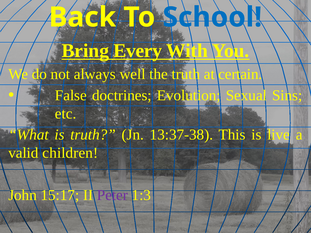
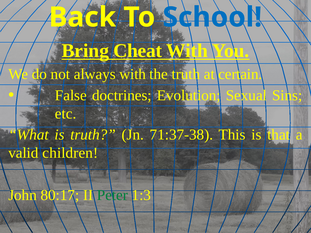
Every: Every -> Cheat
always well: well -> with
13:37-38: 13:37-38 -> 71:37-38
live: live -> that
15:17: 15:17 -> 80:17
Peter colour: purple -> green
